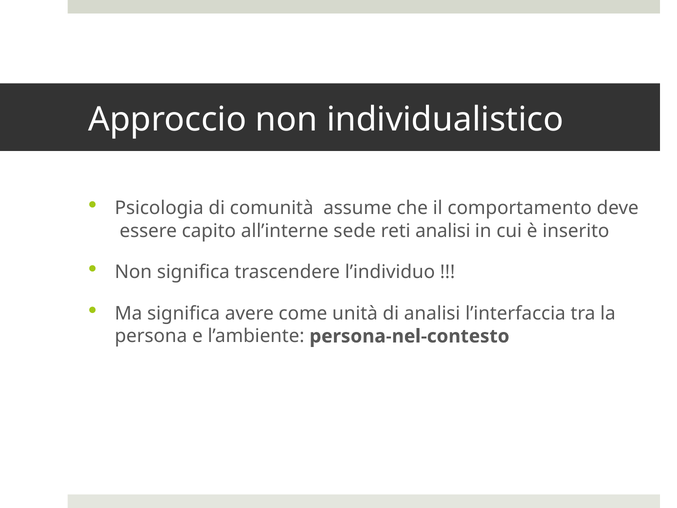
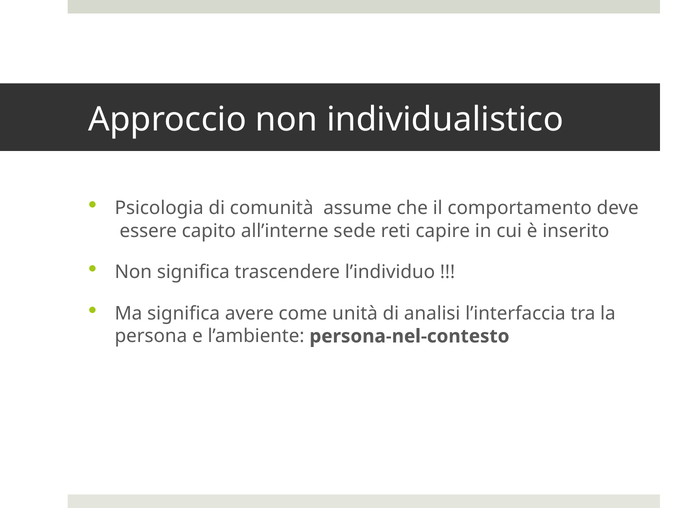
reti analisi: analisi -> capire
